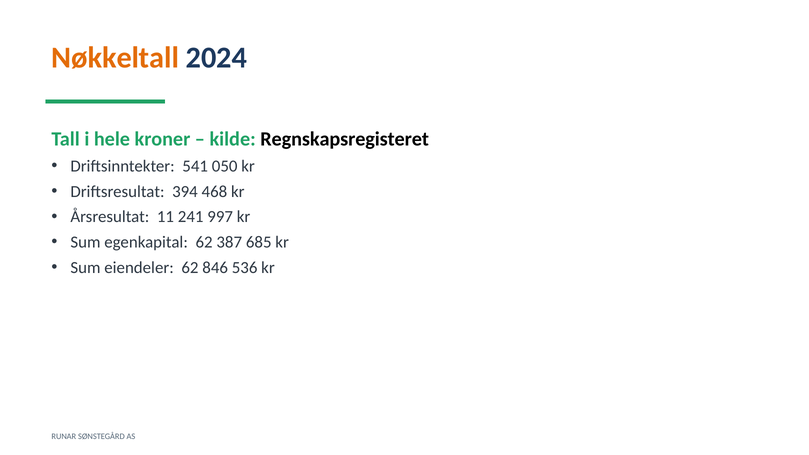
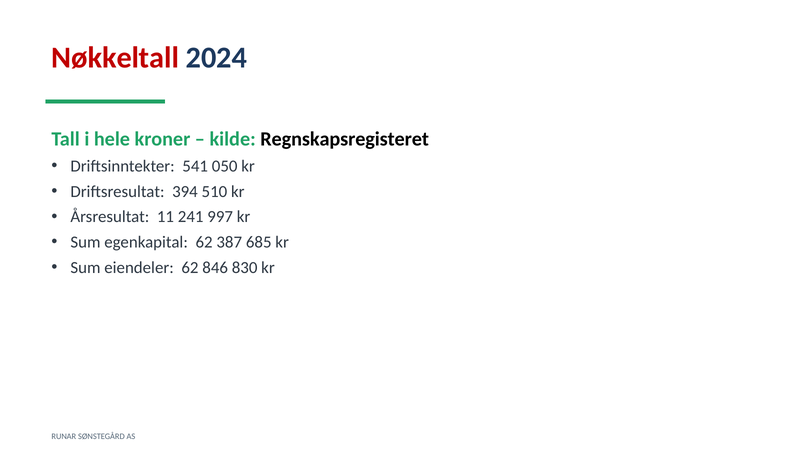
Nøkkeltall colour: orange -> red
468: 468 -> 510
536: 536 -> 830
